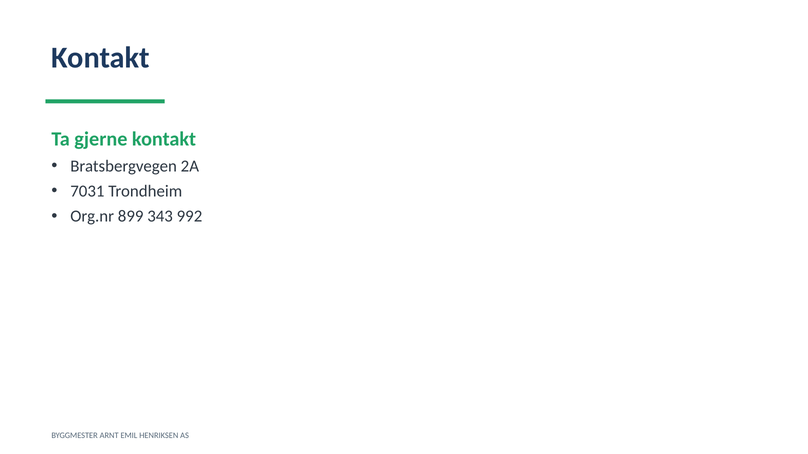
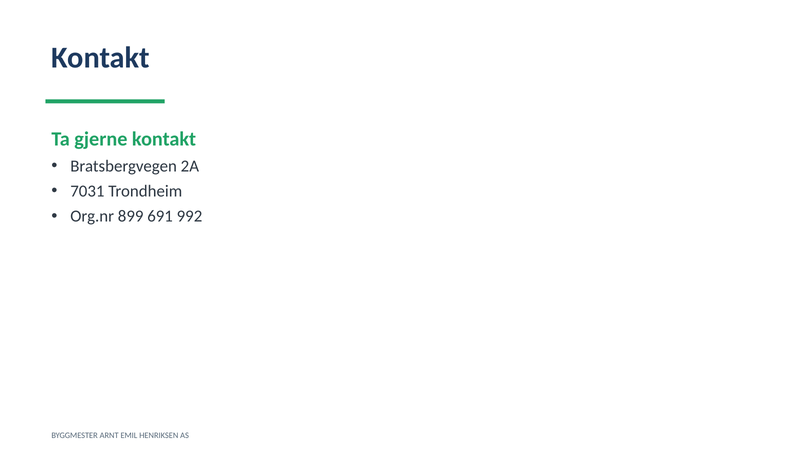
343: 343 -> 691
